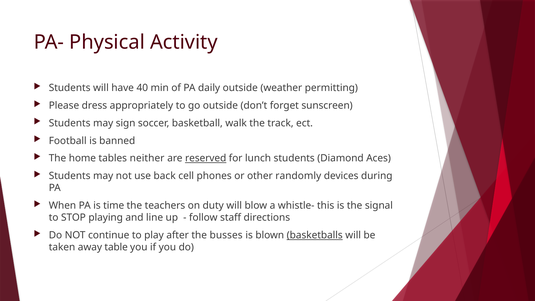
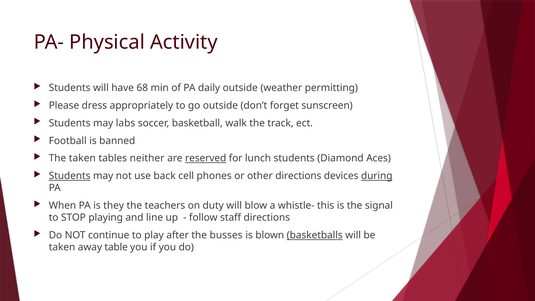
40: 40 -> 68
sign: sign -> labs
The home: home -> taken
Students at (70, 176) underline: none -> present
other randomly: randomly -> directions
during underline: none -> present
time: time -> they
